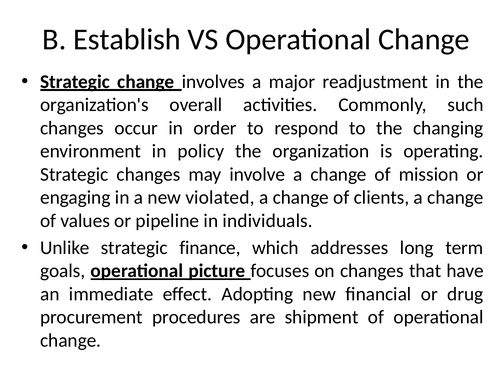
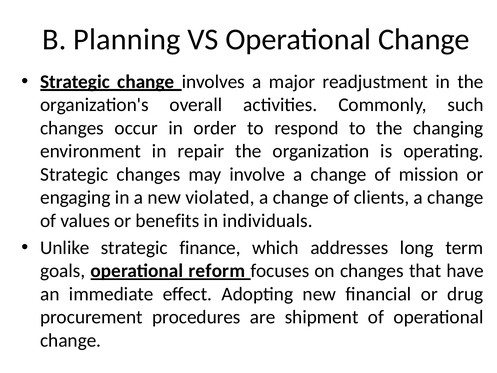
Establish: Establish -> Planning
policy: policy -> repair
pipeline: pipeline -> benefits
picture: picture -> reform
